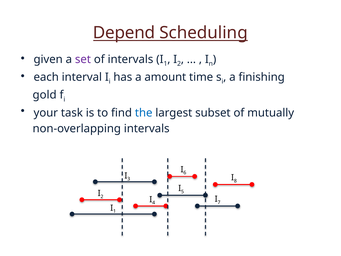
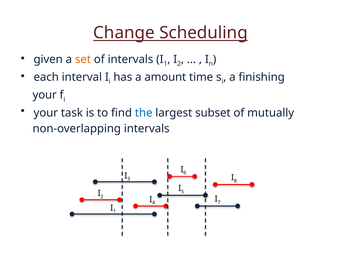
Depend: Depend -> Change
set colour: purple -> orange
gold at (45, 95): gold -> your
